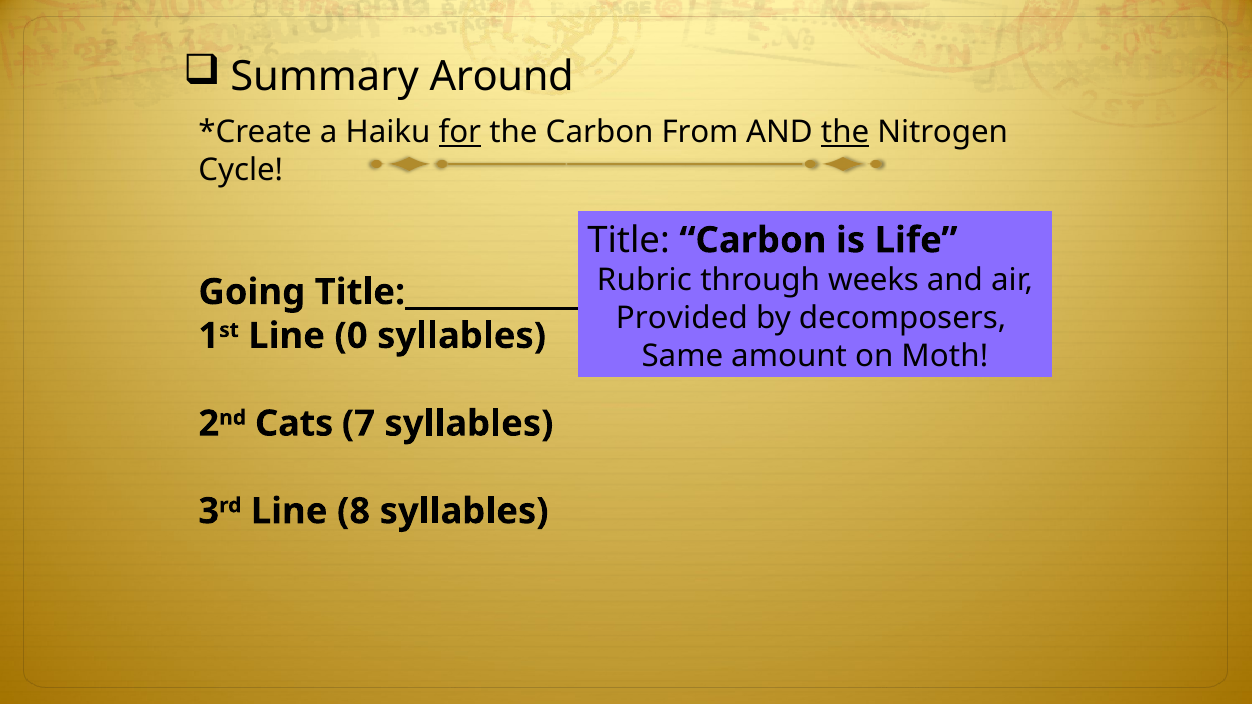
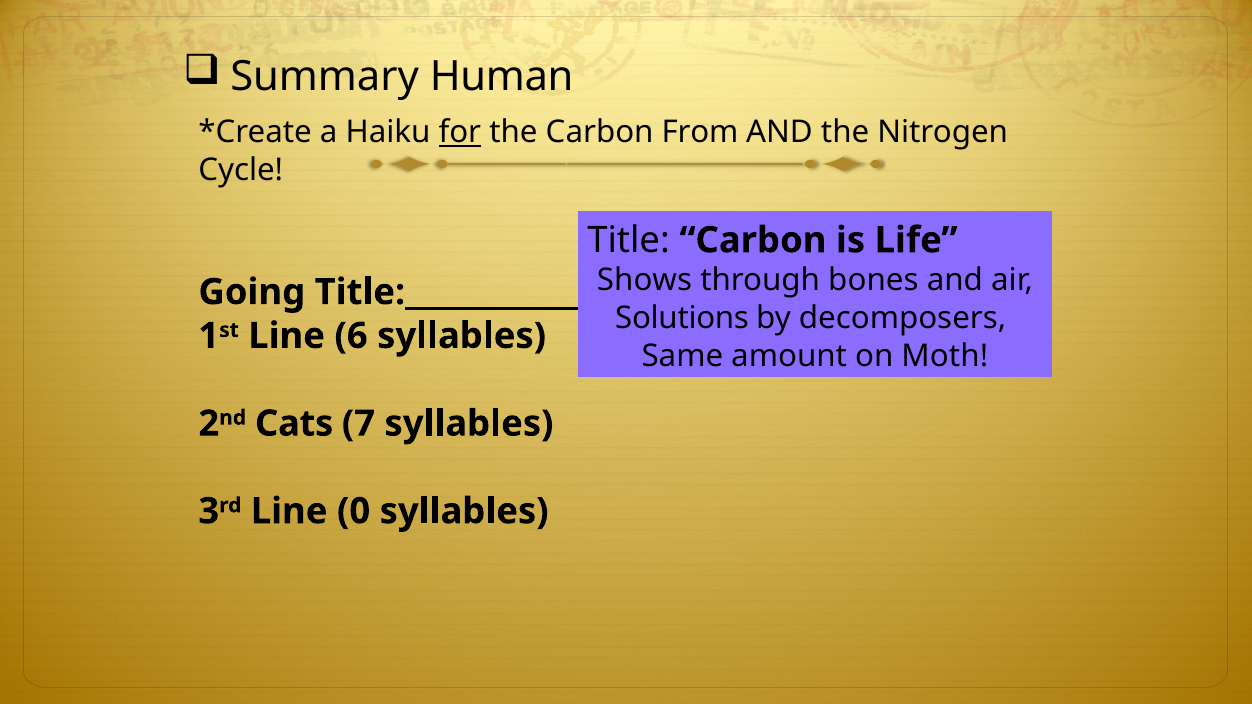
Around: Around -> Human
the at (845, 132) underline: present -> none
Rubric: Rubric -> Shows
weeks: weeks -> bones
Provided: Provided -> Solutions
0: 0 -> 6
8: 8 -> 0
